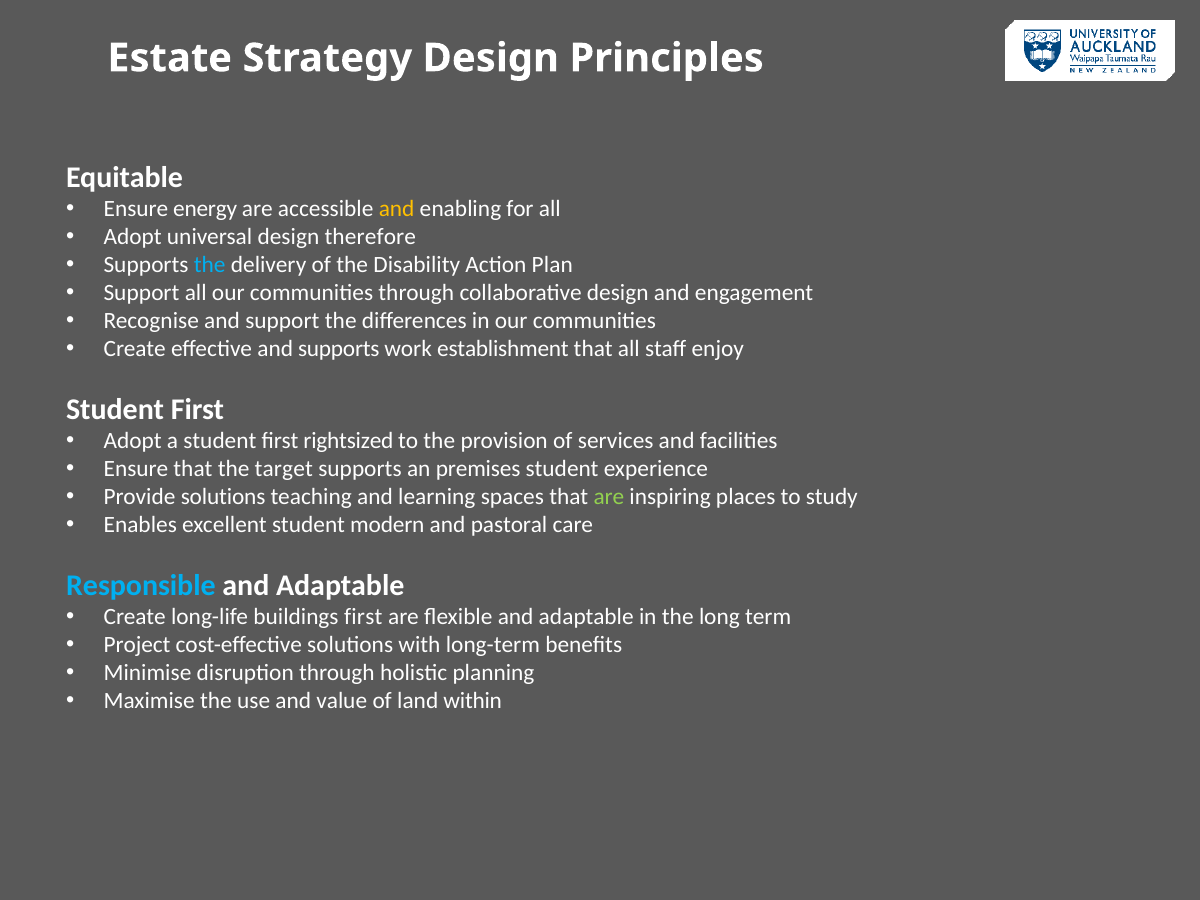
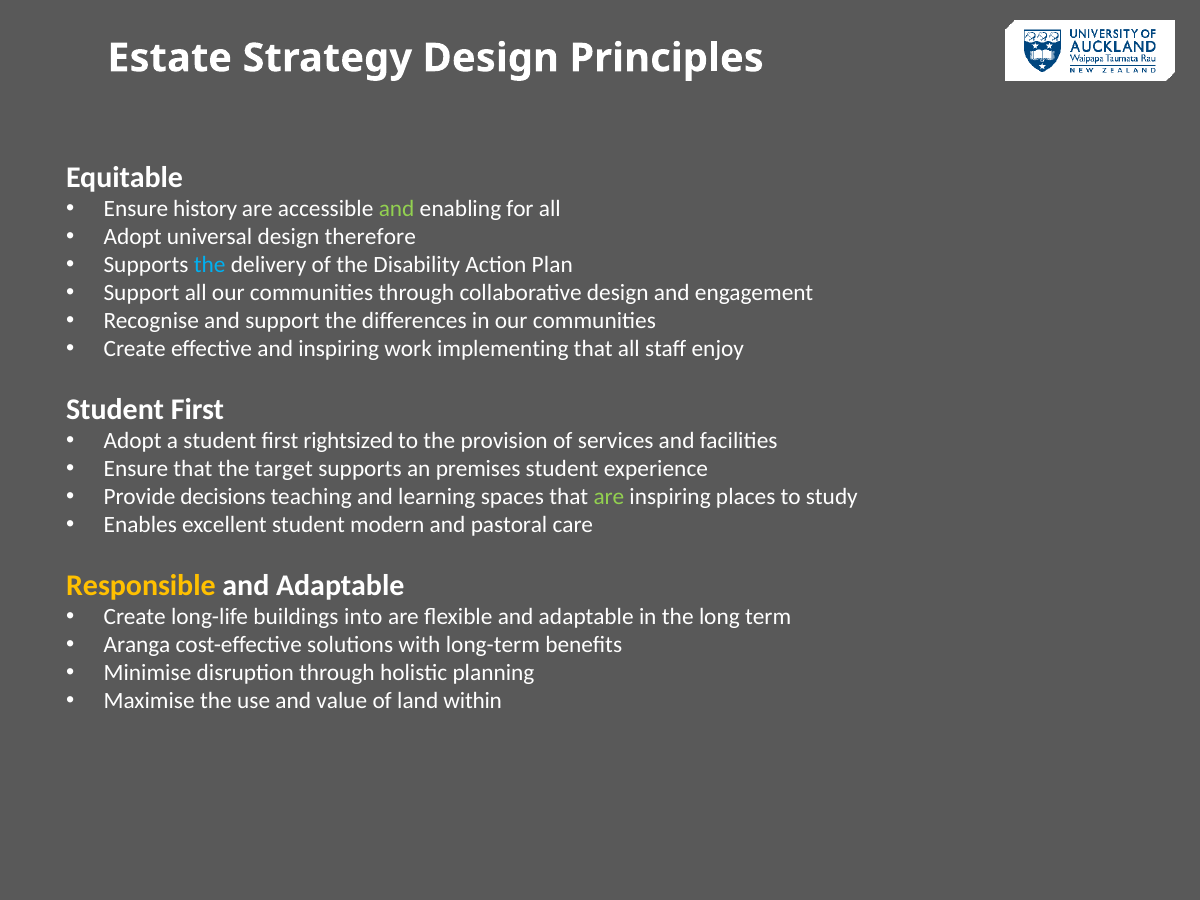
energy: energy -> history
and at (397, 209) colour: yellow -> light green
and supports: supports -> inspiring
establishment: establishment -> implementing
Provide solutions: solutions -> decisions
Responsible colour: light blue -> yellow
buildings first: first -> into
Project: Project -> Aranga
